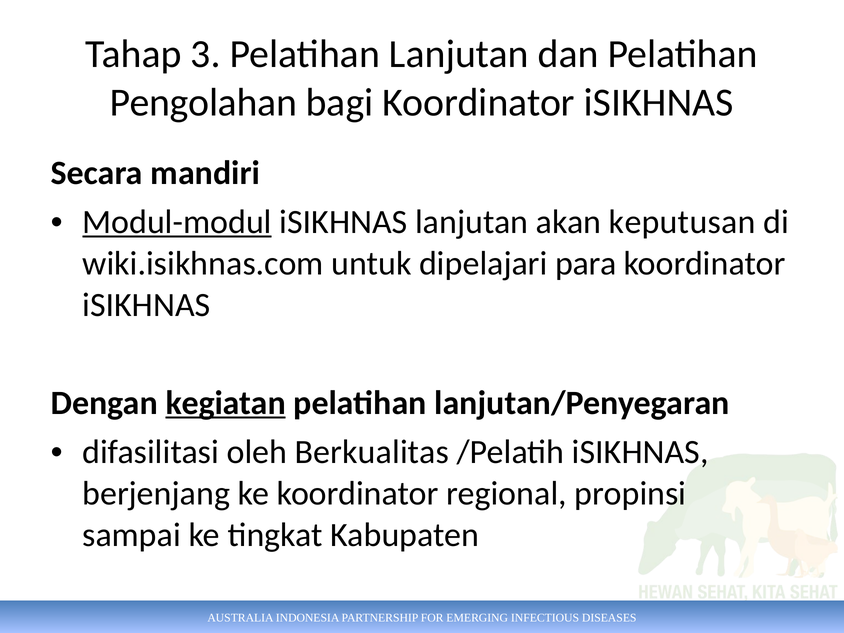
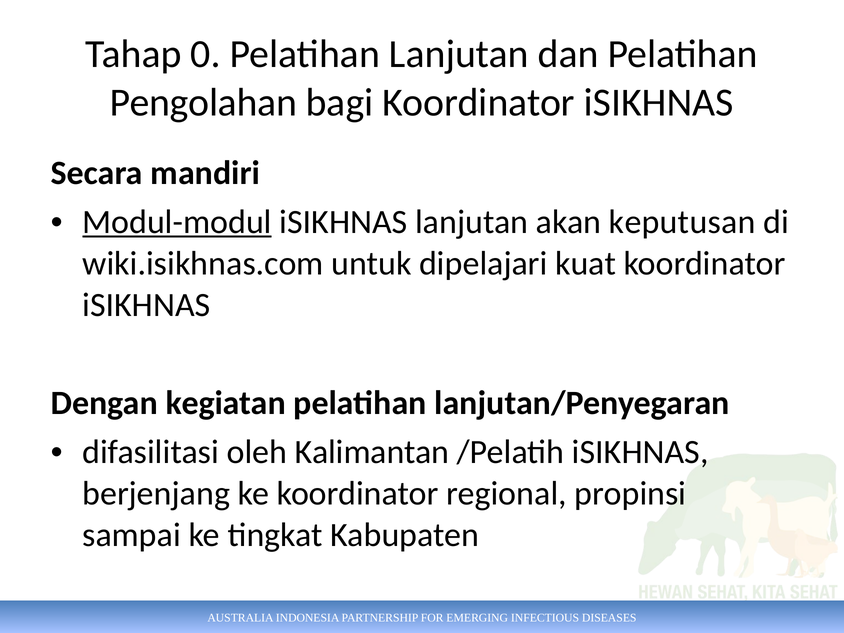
3: 3 -> 0
para: para -> kuat
kegiatan underline: present -> none
Berkualitas: Berkualitas -> Kalimantan
